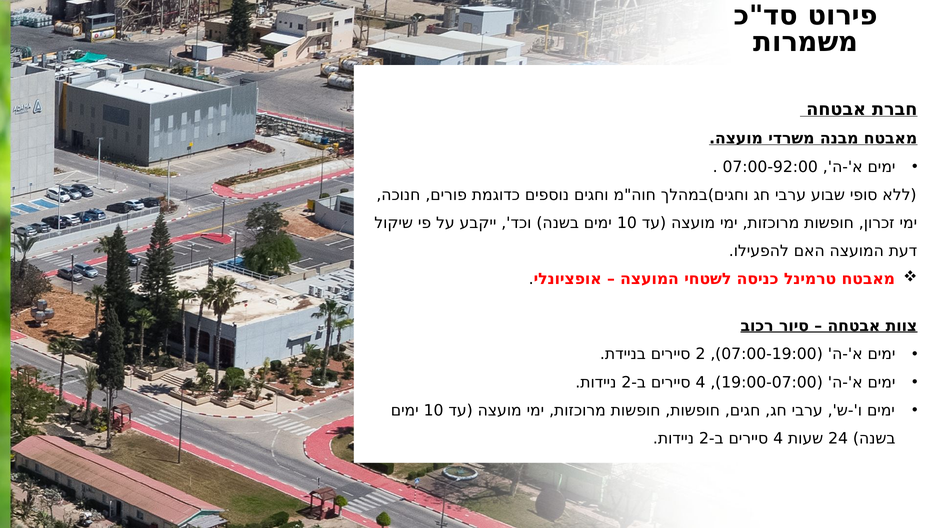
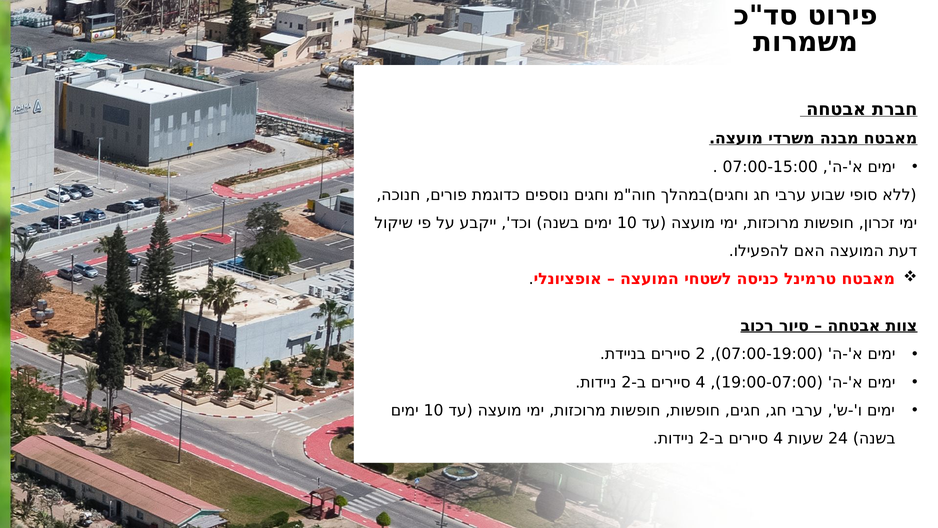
07:00-92:00: 07:00-92:00 -> 07:00-15:00
